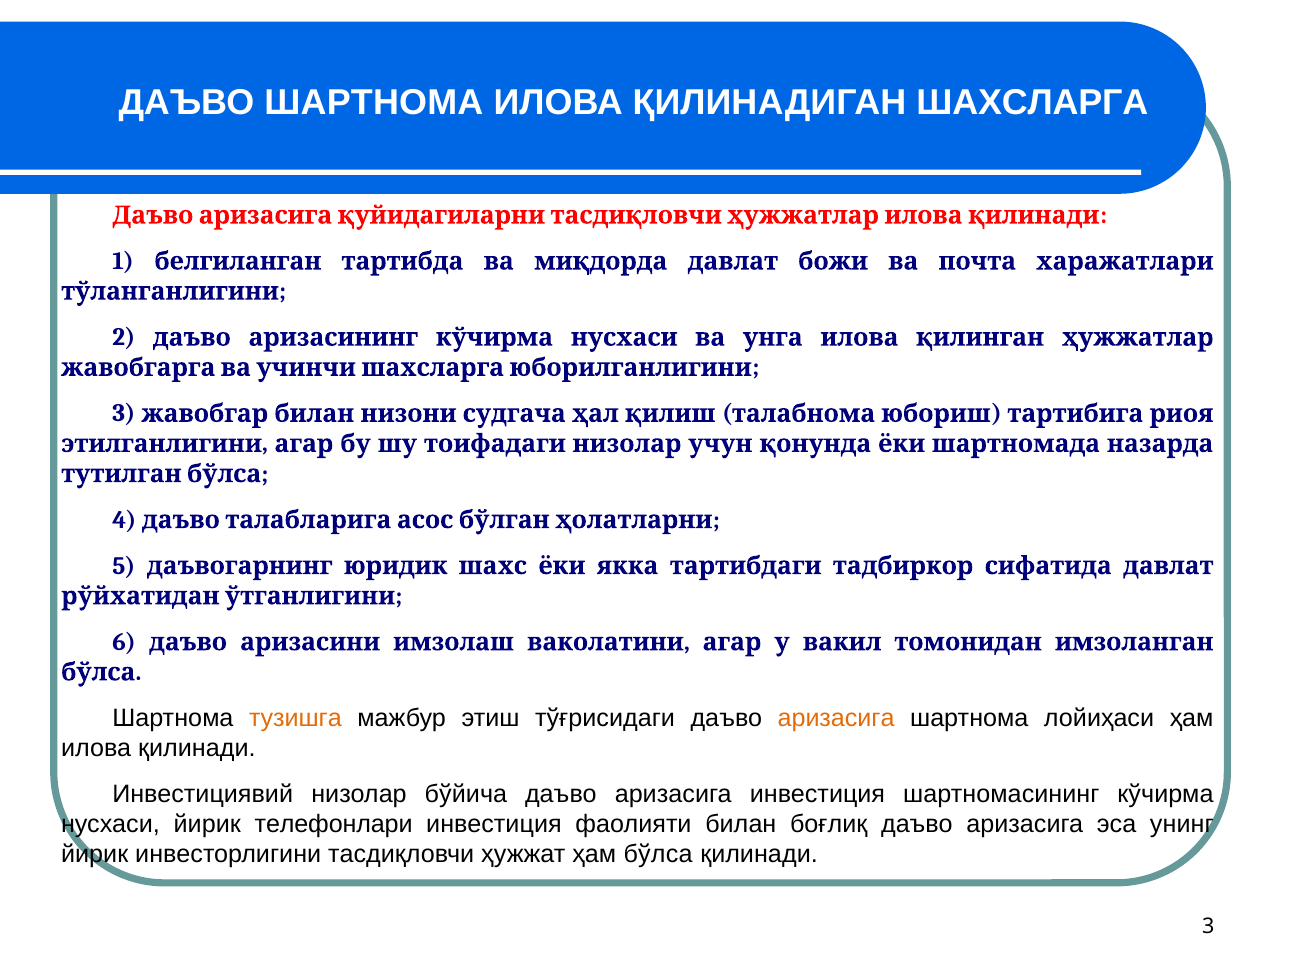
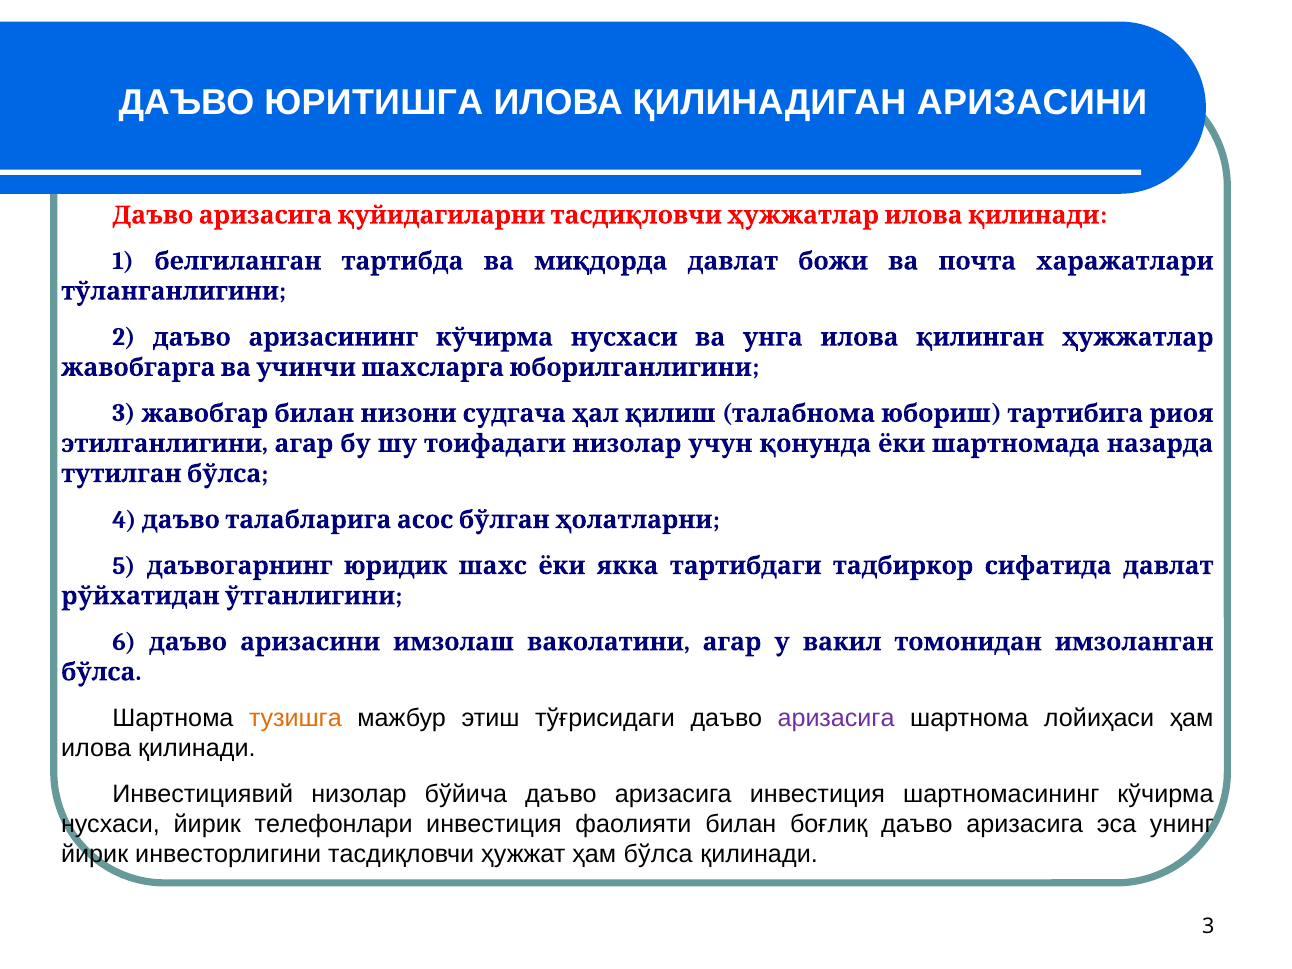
ДАЪВО ШАРТНОМА: ШАРТНОМА -> ЮРИТИШГА
ҚИЛИНАДИГАН ШАХСЛАРГА: ШАХСЛАРГА -> АРИЗАСИНИ
аризасига at (836, 718) colour: orange -> purple
